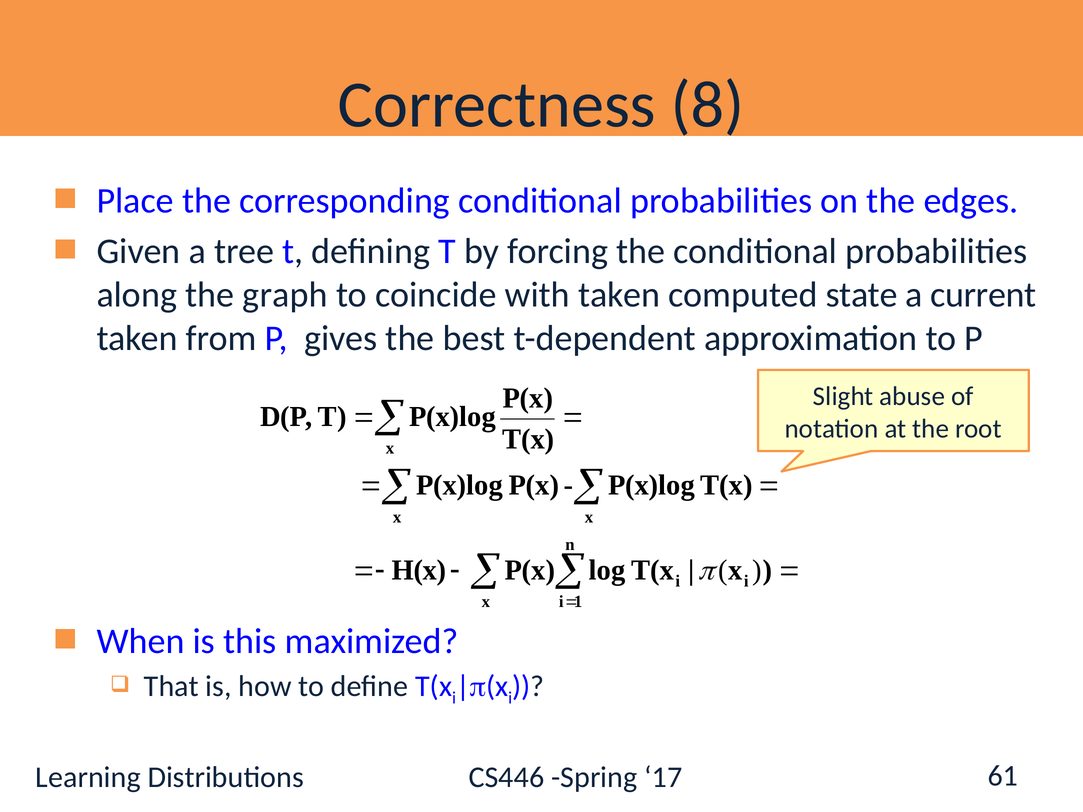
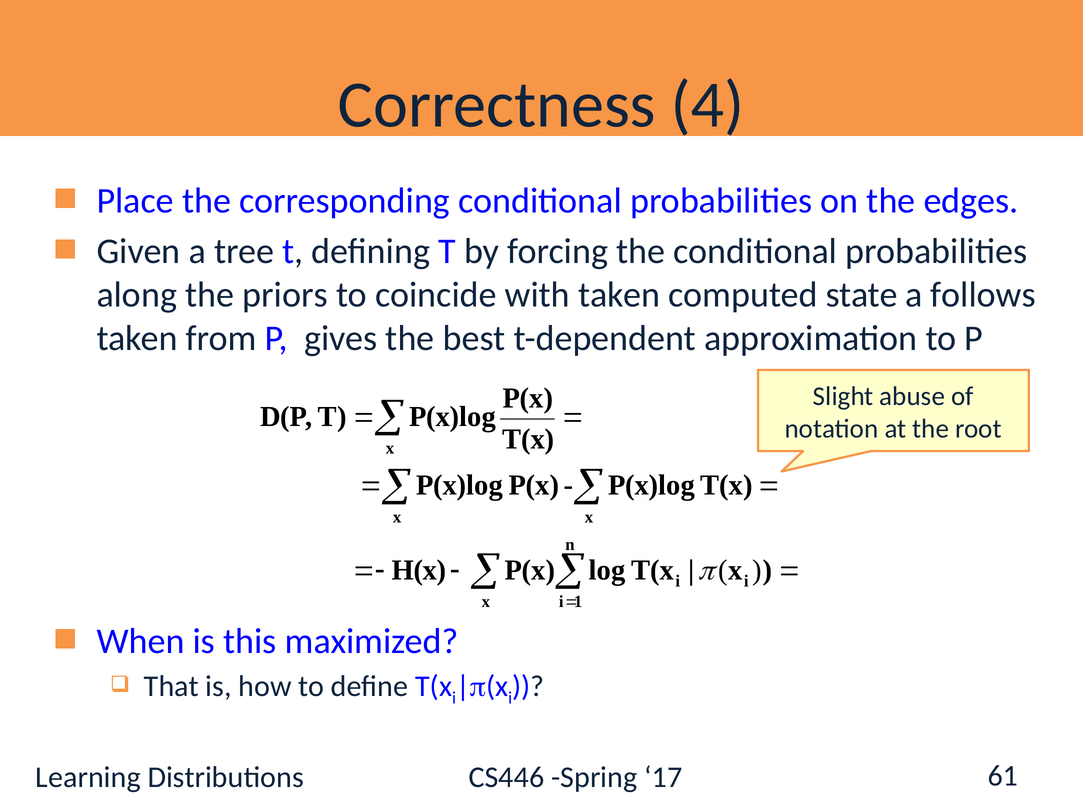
8: 8 -> 4
graph: graph -> priors
current: current -> follows
